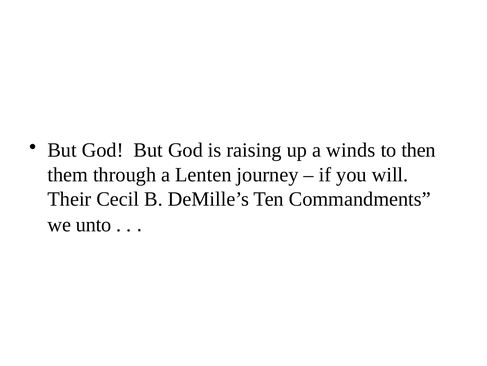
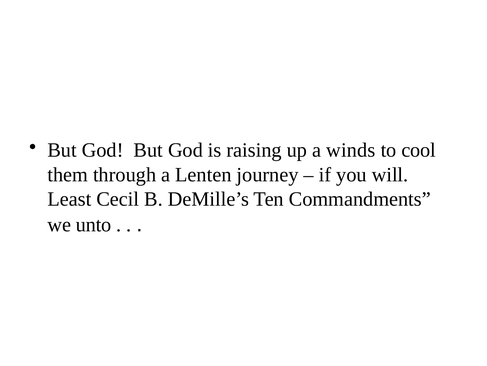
then: then -> cool
Their: Their -> Least
